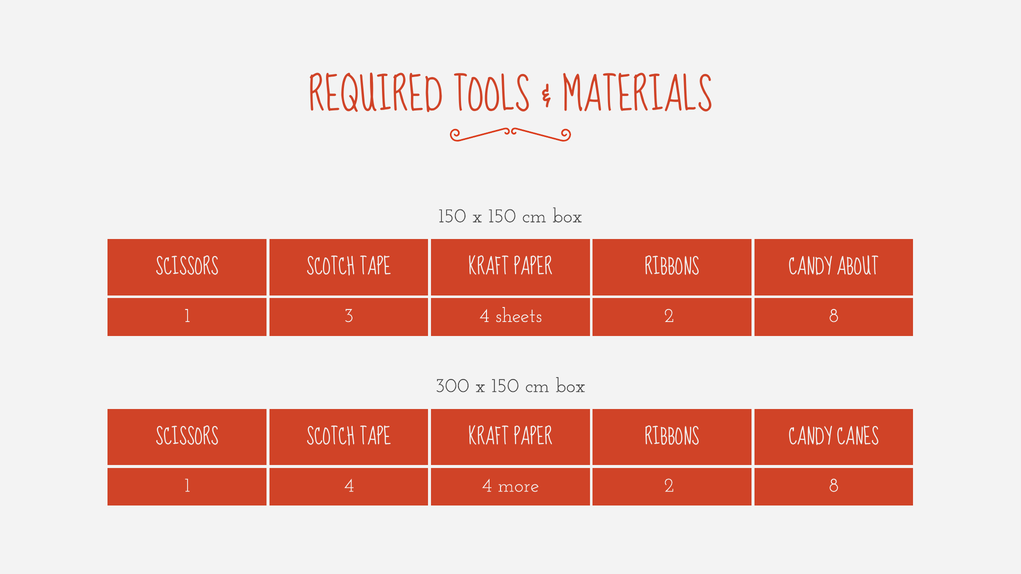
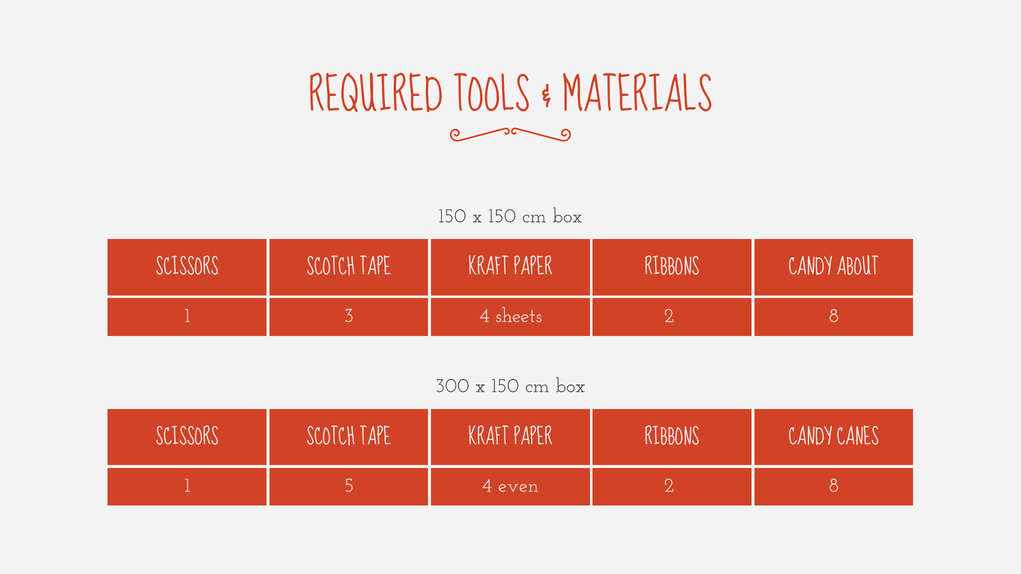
1 4: 4 -> 5
more: more -> even
